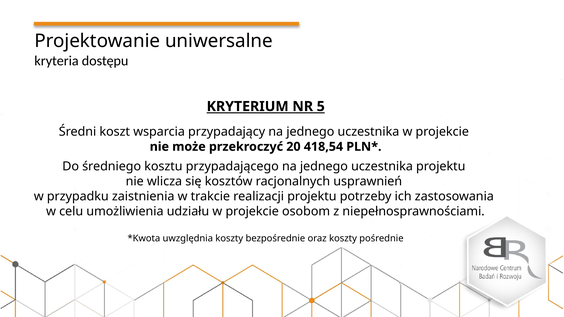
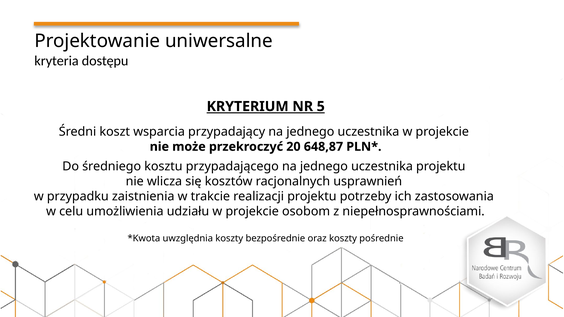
418,54: 418,54 -> 648,87
